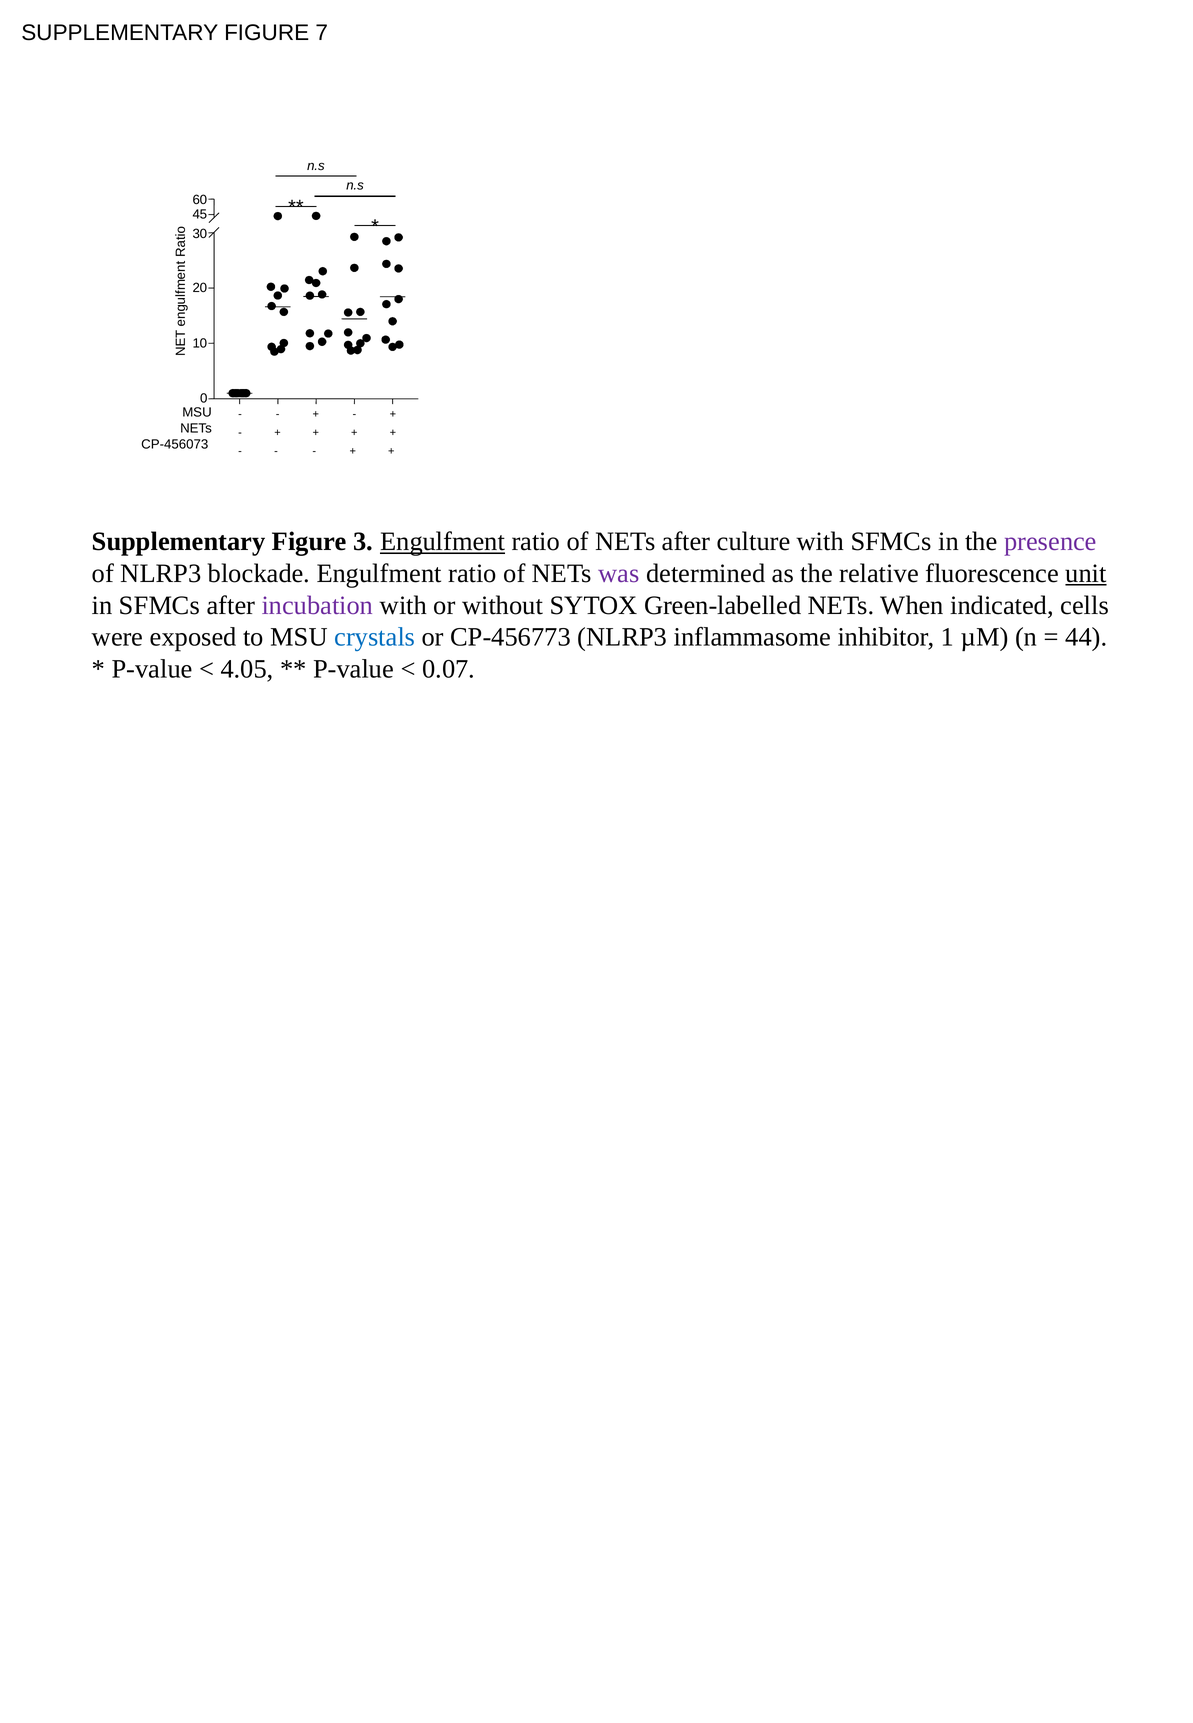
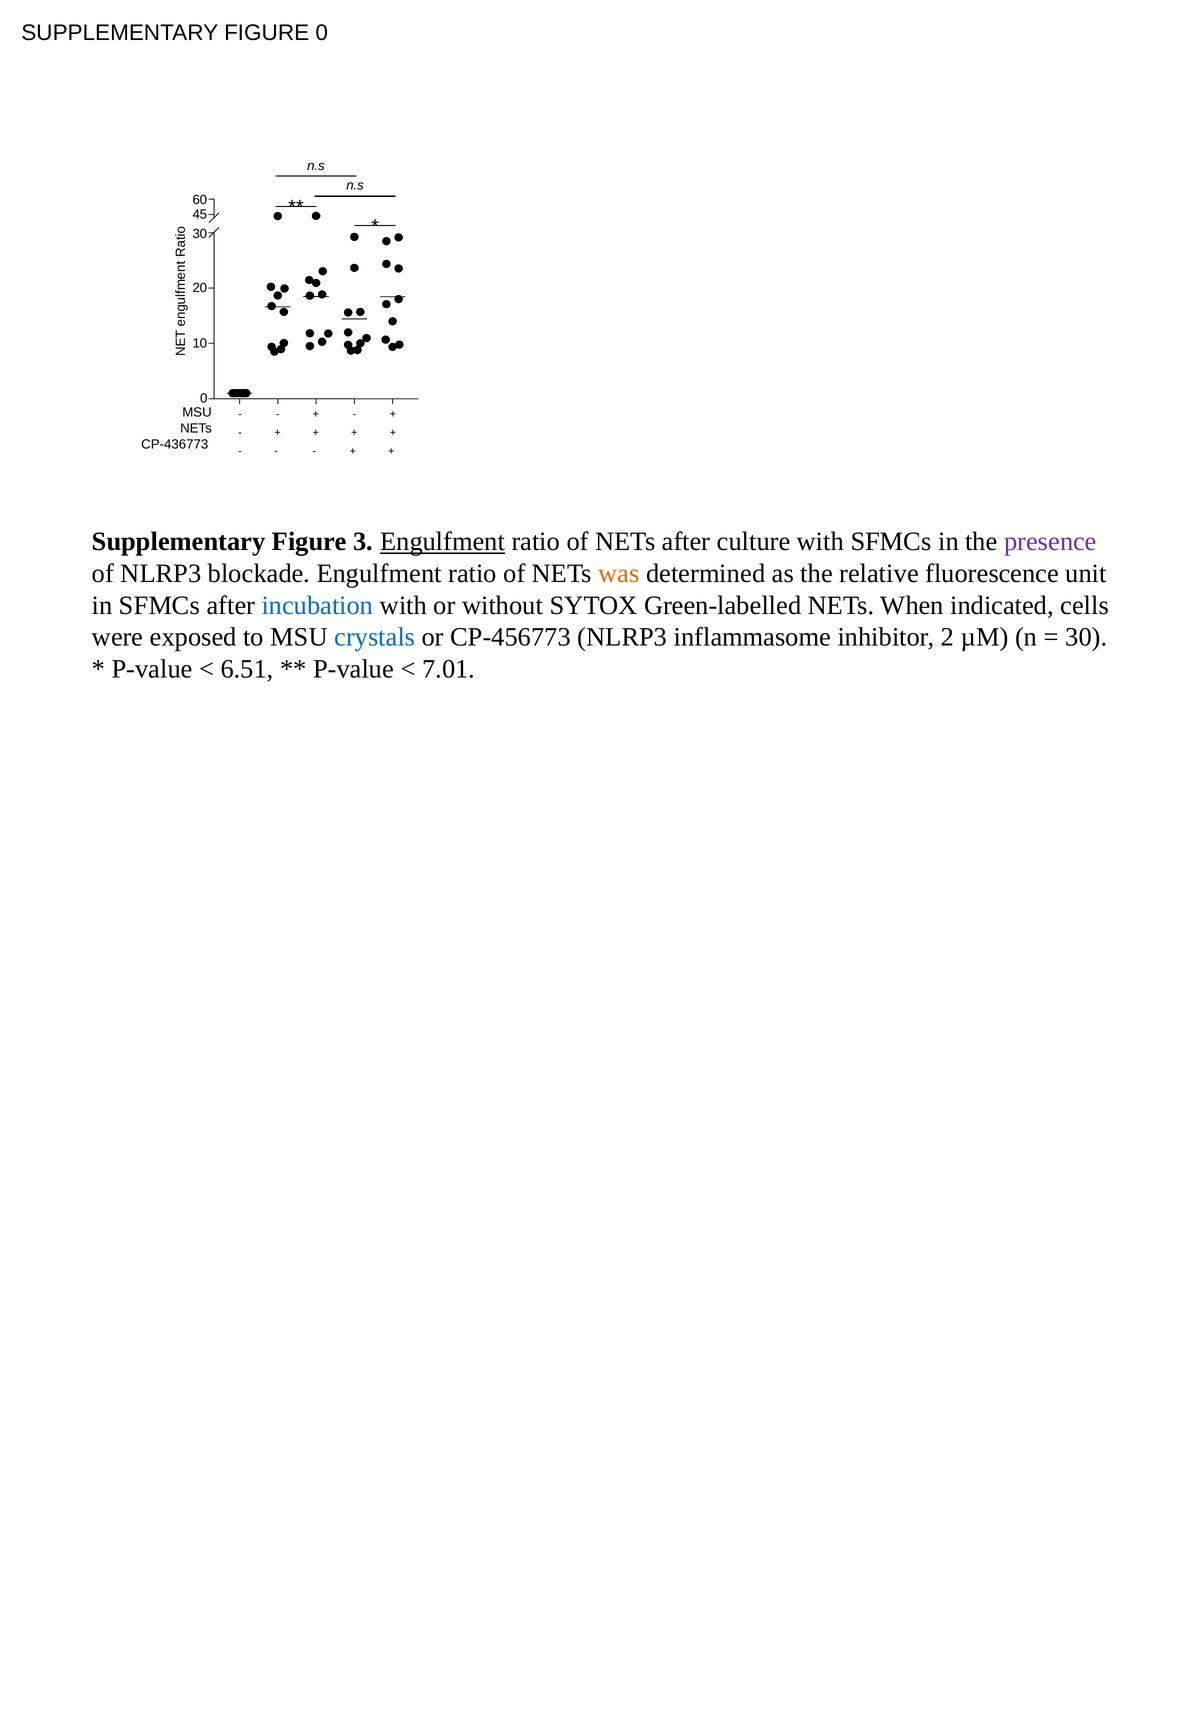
FIGURE 7: 7 -> 0
CP-456073: CP-456073 -> CP-436773
was colour: purple -> orange
unit underline: present -> none
incubation colour: purple -> blue
1: 1 -> 2
44 at (1086, 637): 44 -> 30
4.05: 4.05 -> 6.51
0.07: 0.07 -> 7.01
